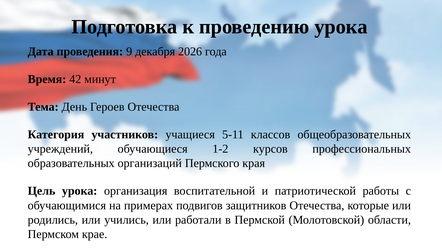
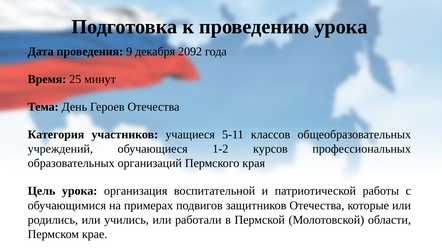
2026: 2026 -> 2092
42: 42 -> 25
